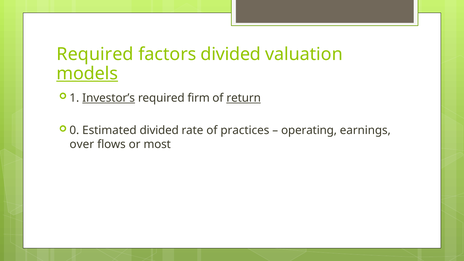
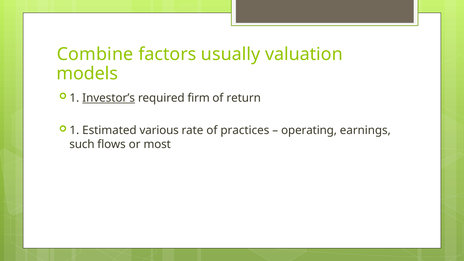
Required at (95, 54): Required -> Combine
factors divided: divided -> usually
models underline: present -> none
return underline: present -> none
0 at (74, 130): 0 -> 1
Estimated divided: divided -> various
over: over -> such
